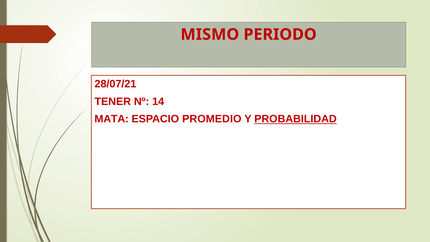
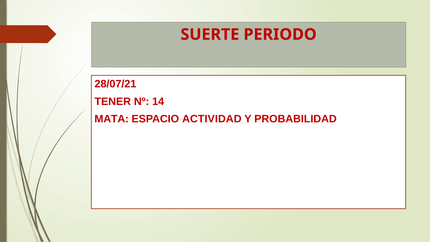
MISMO: MISMO -> SUERTE
PROMEDIO: PROMEDIO -> ACTIVIDAD
PROBABILIDAD underline: present -> none
